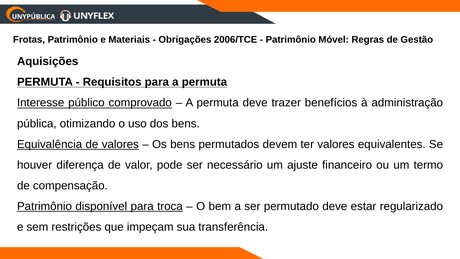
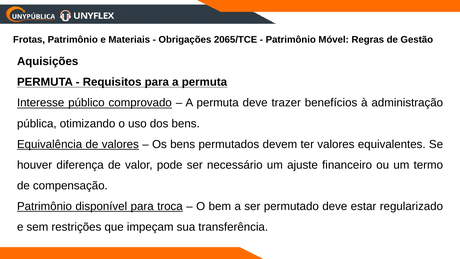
2006/TCE: 2006/TCE -> 2065/TCE
